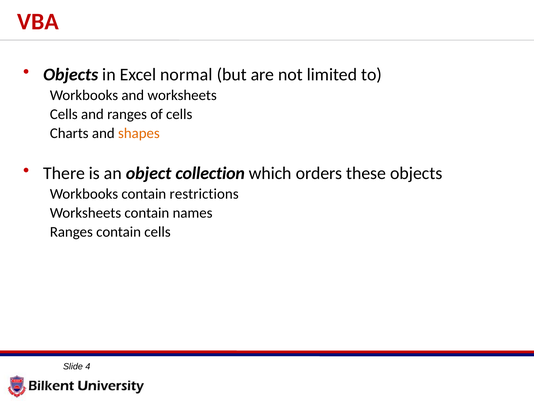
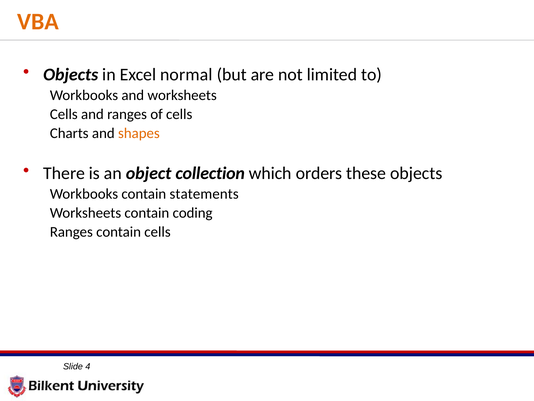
VBA colour: red -> orange
restrictions: restrictions -> statements
names: names -> coding
